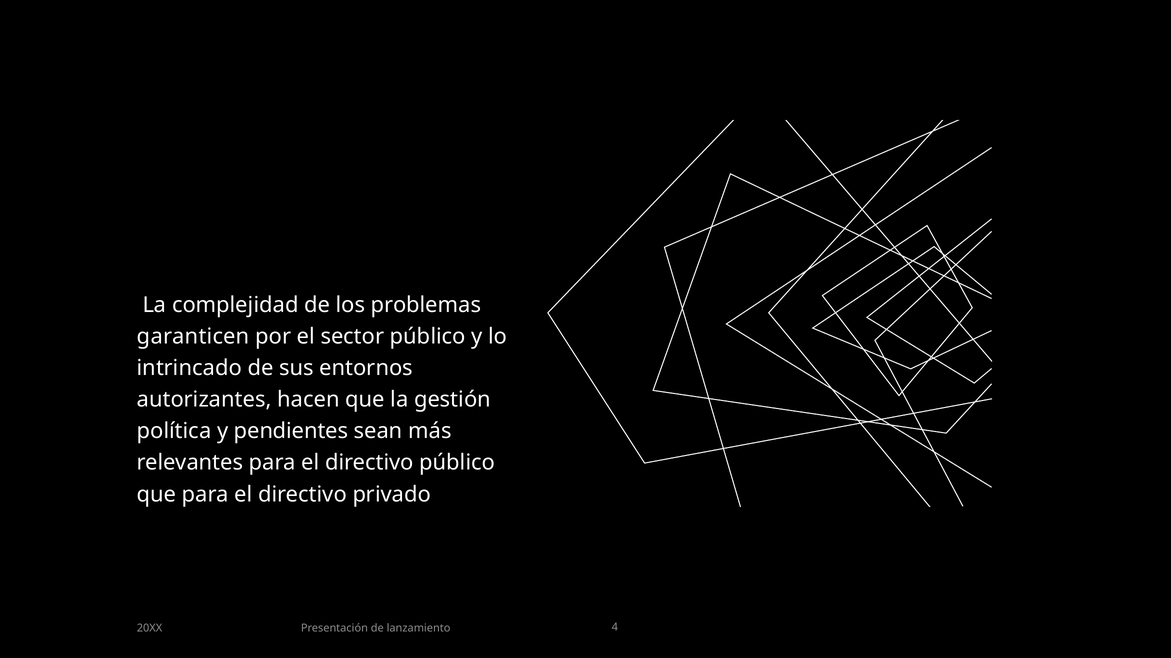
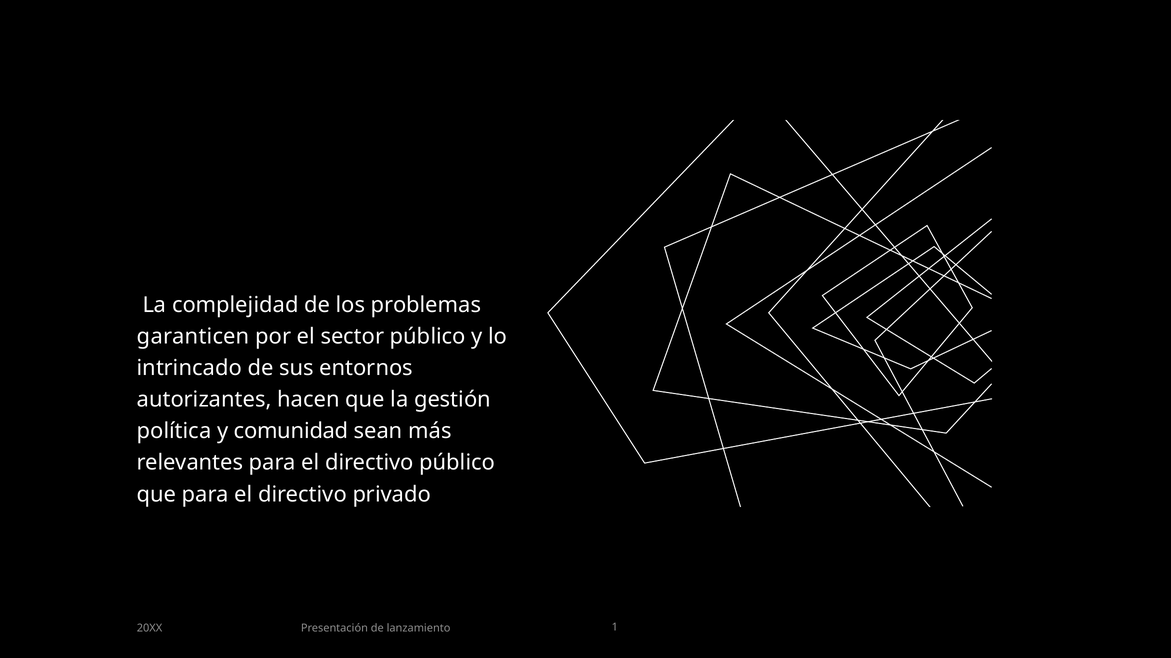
pendientes: pendientes -> comunidad
4: 4 -> 1
